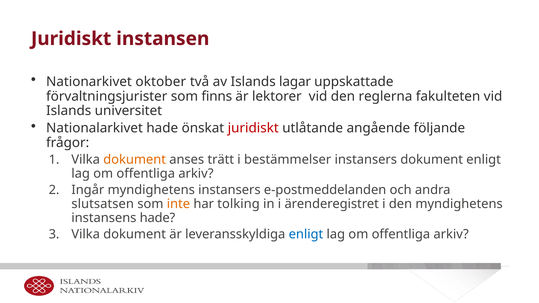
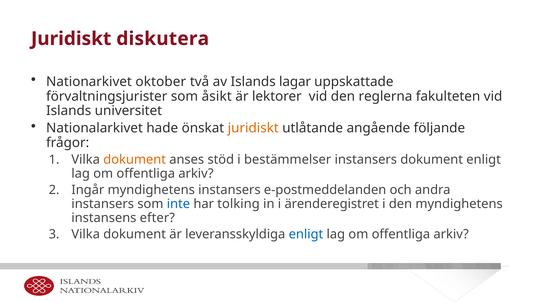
instansen: instansen -> diskutera
finns: finns -> åsikt
juridiskt at (253, 128) colour: red -> orange
trätt: trätt -> stöd
slutsatsen at (103, 204): slutsatsen -> instansers
inte colour: orange -> blue
instansens hade: hade -> efter
